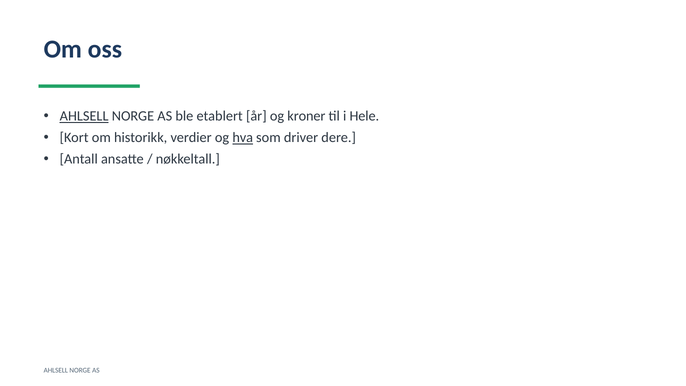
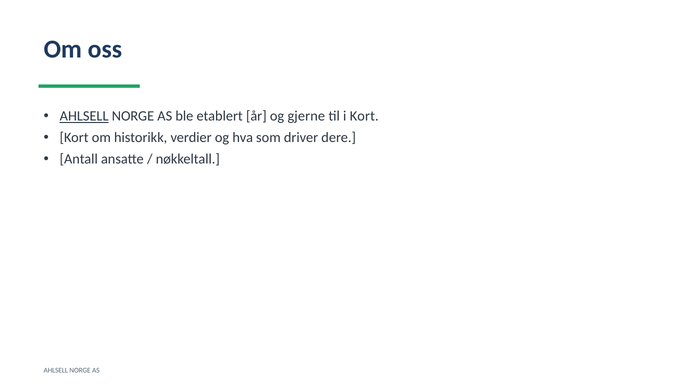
kroner: kroner -> gjerne
i Hele: Hele -> Kort
hva underline: present -> none
